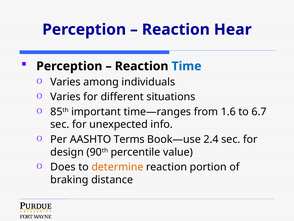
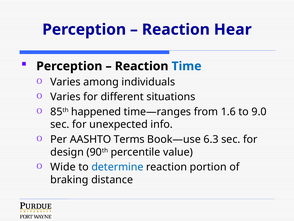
important: important -> happened
6.7: 6.7 -> 9.0
2.4: 2.4 -> 6.3
Does: Does -> Wide
determine colour: orange -> blue
